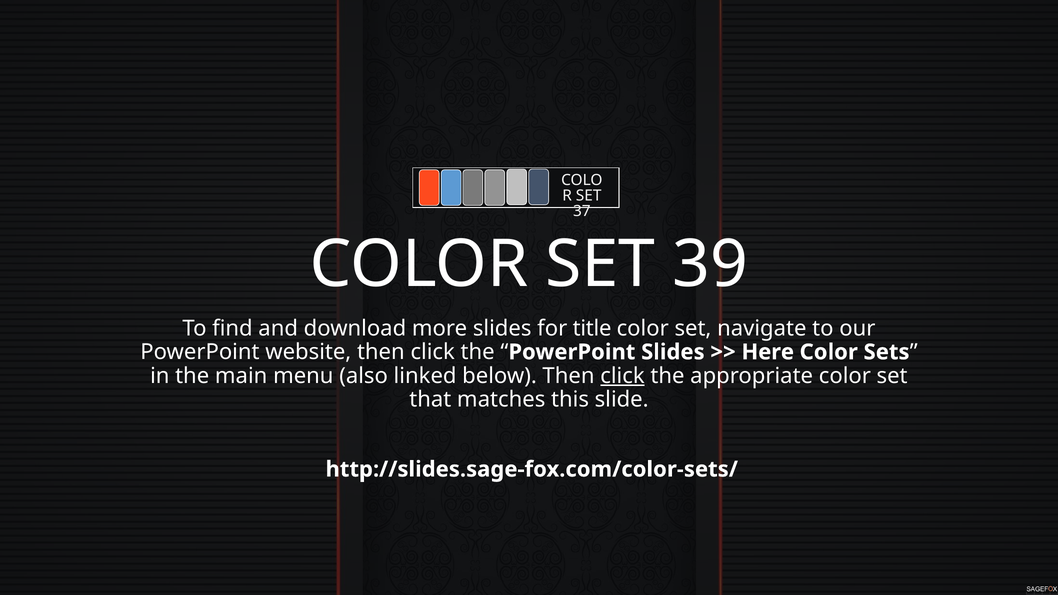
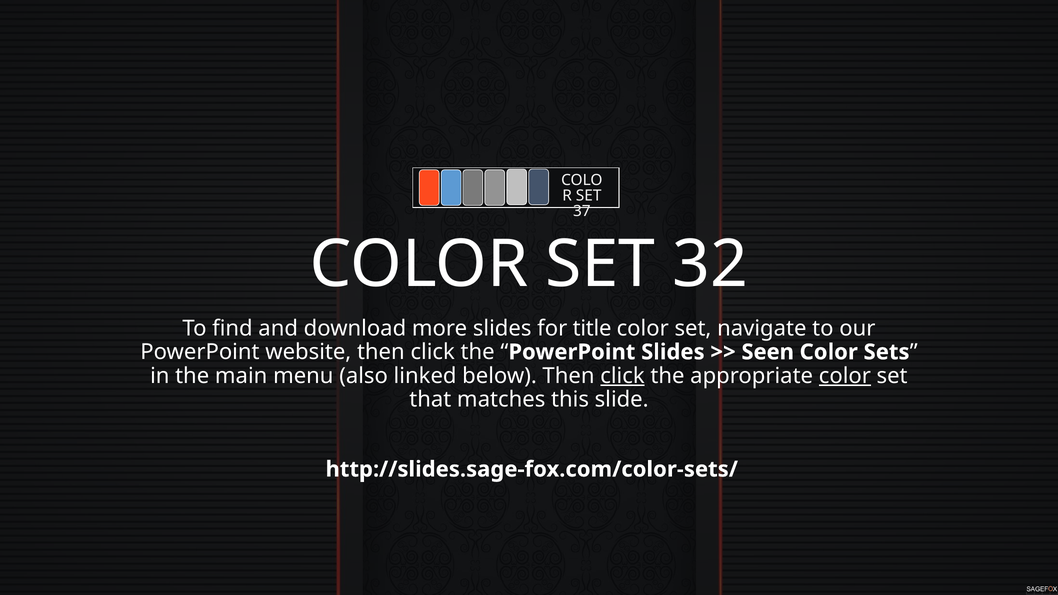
39: 39 -> 32
Here: Here -> Seen
color at (845, 376) underline: none -> present
